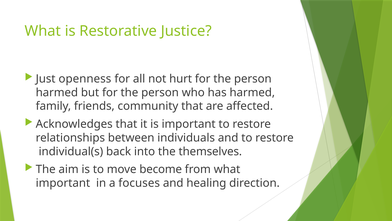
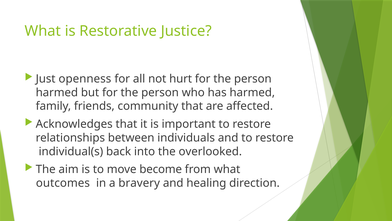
themselves: themselves -> overlooked
important at (63, 183): important -> outcomes
focuses: focuses -> bravery
